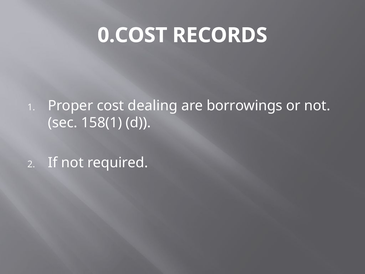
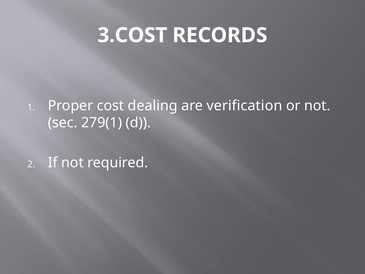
0.COST: 0.COST -> 3.COST
borrowings: borrowings -> verification
158(1: 158(1 -> 279(1
